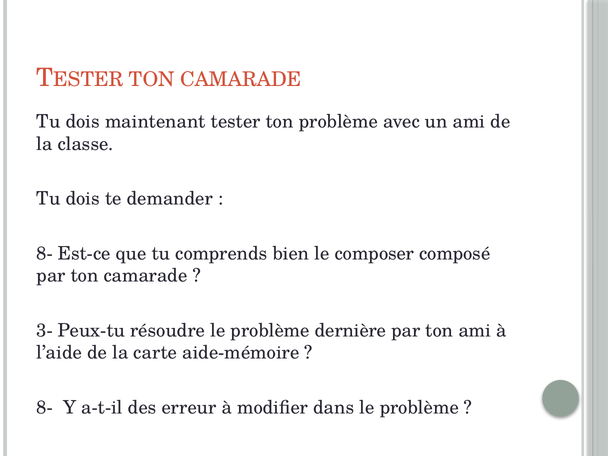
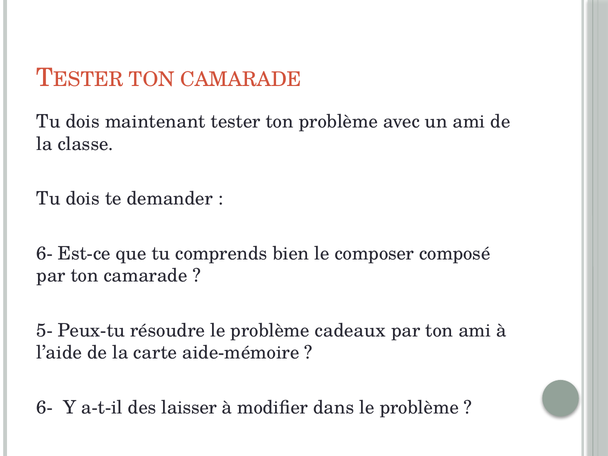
8- at (45, 254): 8- -> 6-
3-: 3- -> 5-
dernière: dernière -> cadeaux
8- at (45, 408): 8- -> 6-
erreur: erreur -> laisser
